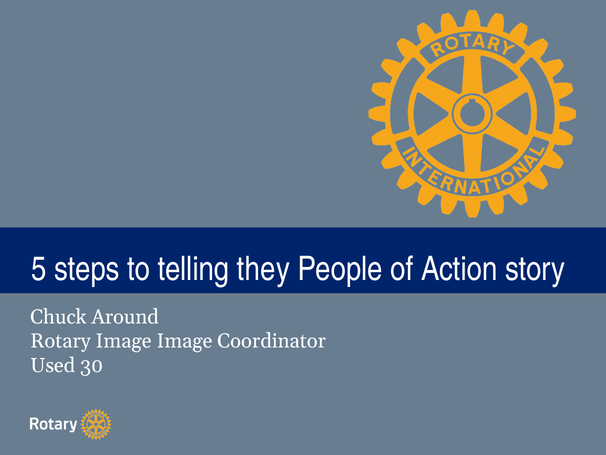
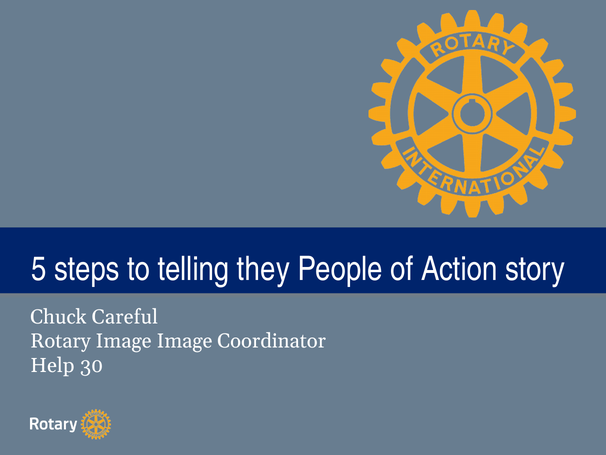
Around: Around -> Careful
Used: Used -> Help
